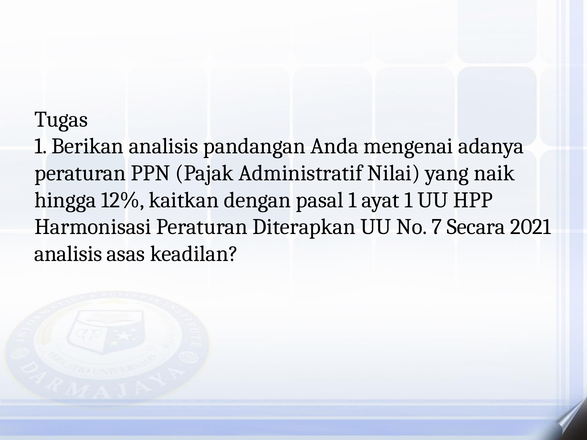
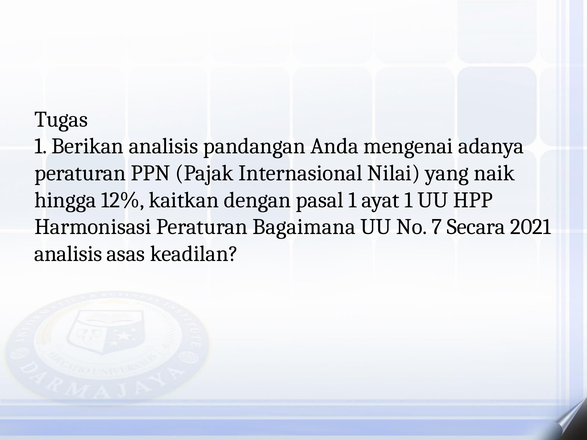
Administratif: Administratif -> Internasional
Diterapkan: Diterapkan -> Bagaimana
